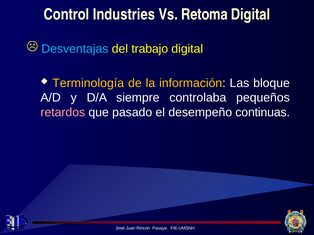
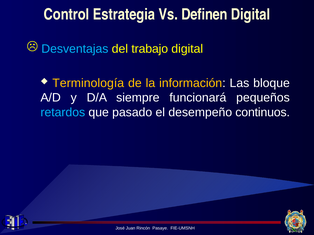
Industries: Industries -> Estrategia
Retoma: Retoma -> Definen
controlaba: controlaba -> funcionará
retardos colour: pink -> light blue
continuas: continuas -> continuos
